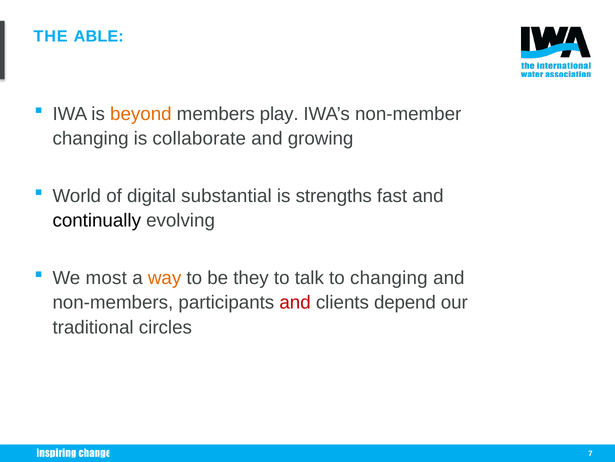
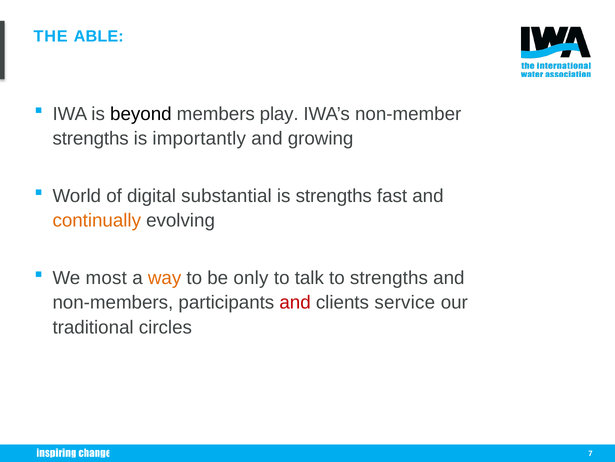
beyond colour: orange -> black
changing at (91, 138): changing -> strengths
collaborate: collaborate -> importantly
continually colour: black -> orange
they: they -> only
to changing: changing -> strengths
depend: depend -> service
